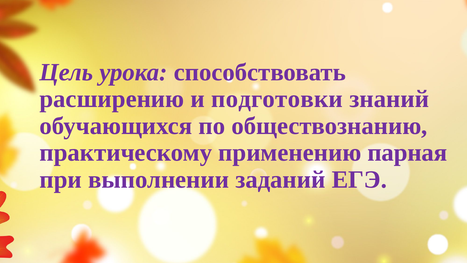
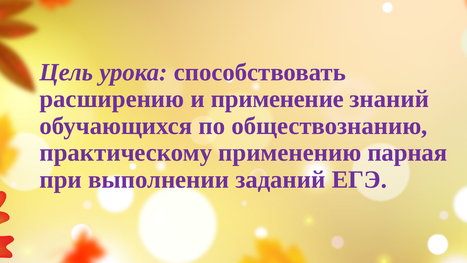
подготовки: подготовки -> применение
